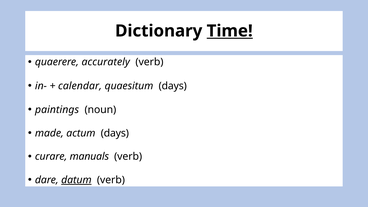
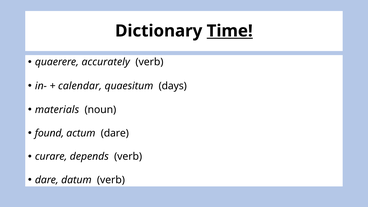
paintings: paintings -> materials
made: made -> found
actum days: days -> dare
manuals: manuals -> depends
datum underline: present -> none
